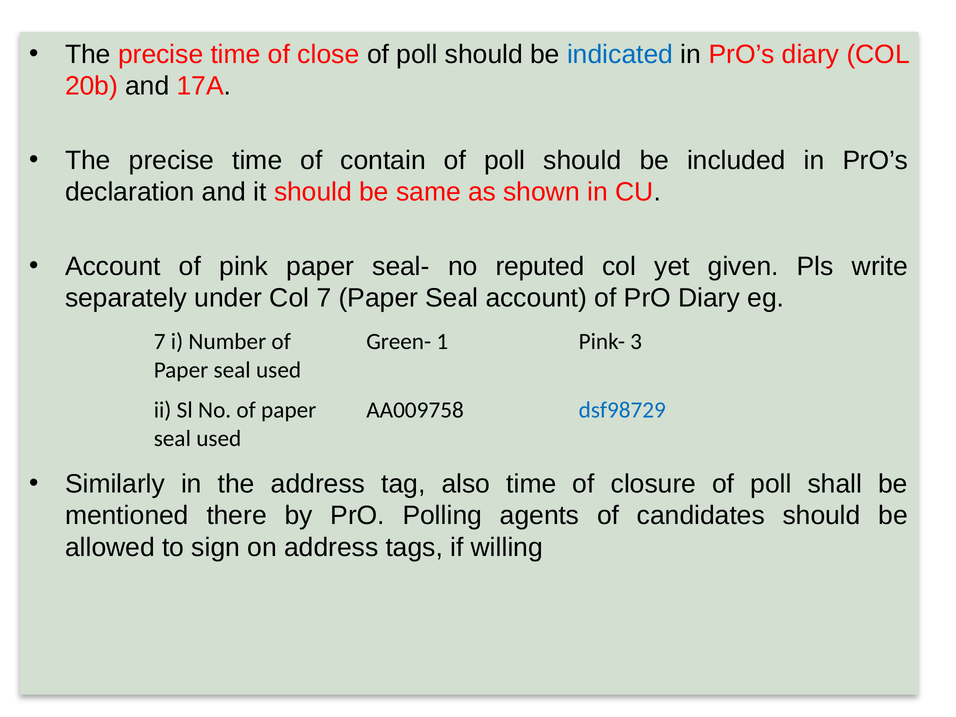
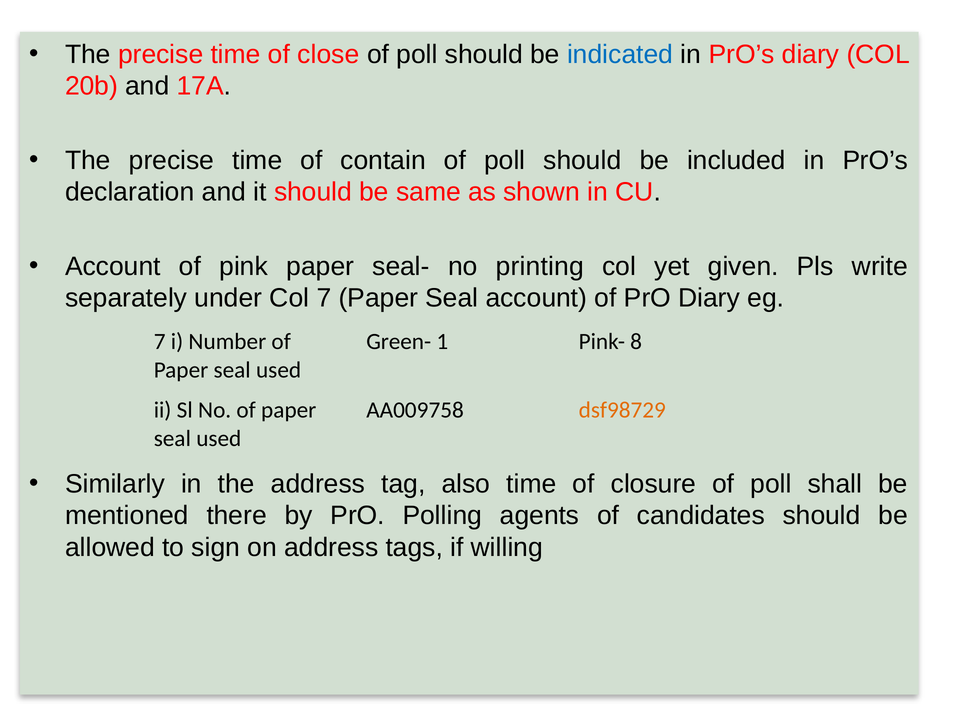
reputed: reputed -> printing
3: 3 -> 8
dsf98729 colour: blue -> orange
